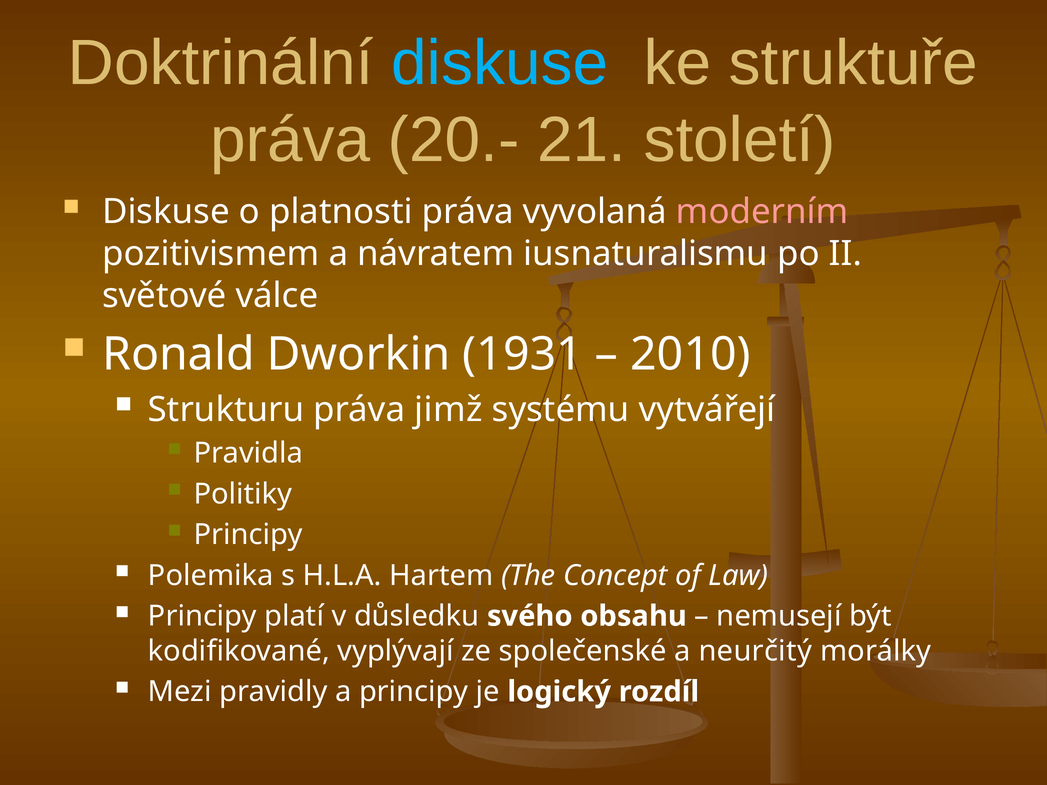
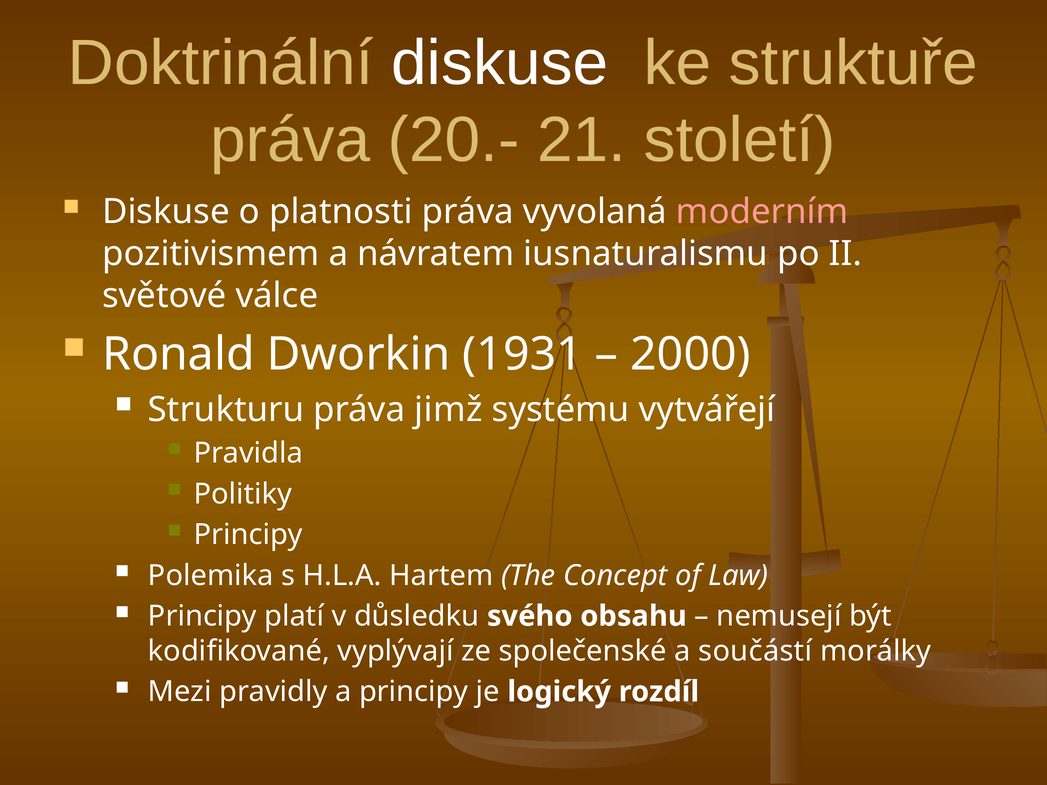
diskuse at (500, 63) colour: light blue -> white
2010: 2010 -> 2000
neurčitý: neurčitý -> součástí
